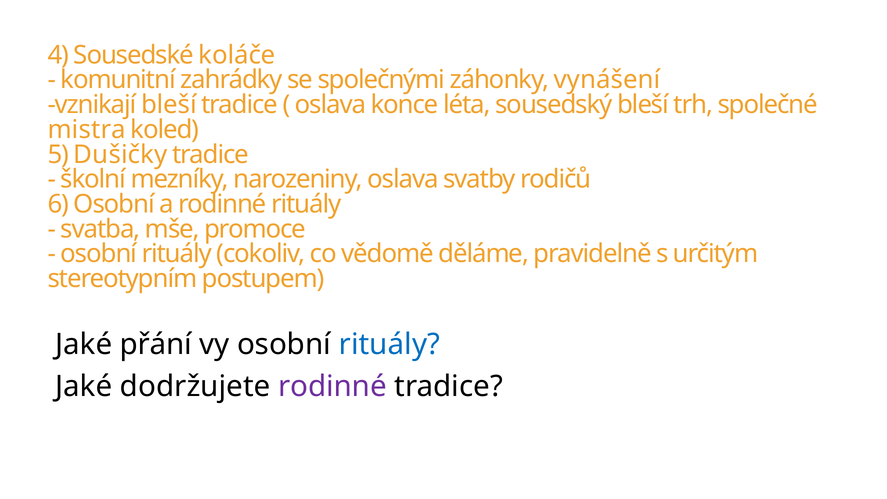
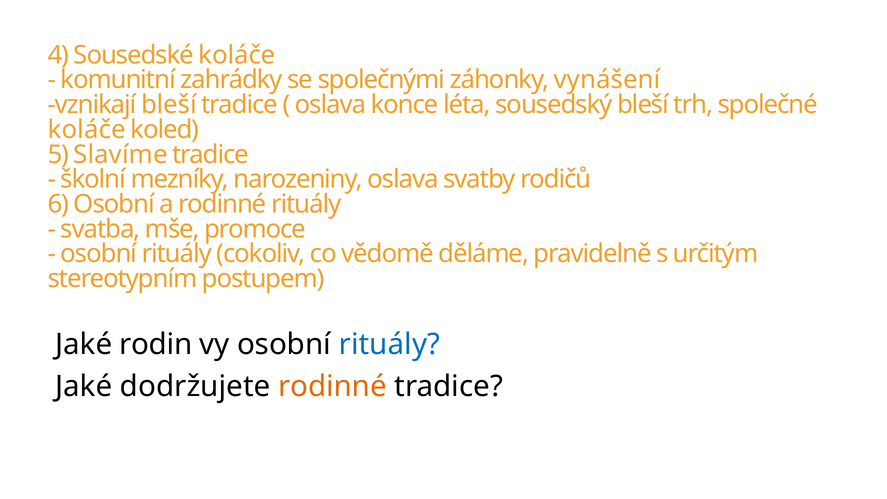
mistra at (87, 130): mistra -> koláče
Dušičky: Dušičky -> Slavíme
přání: přání -> rodin
rodinné at (332, 387) colour: purple -> orange
